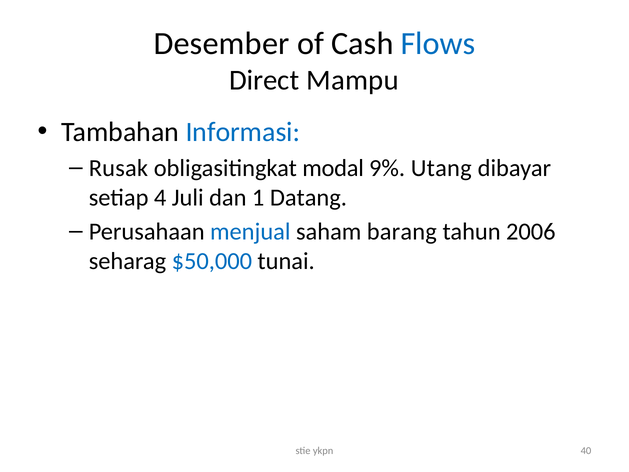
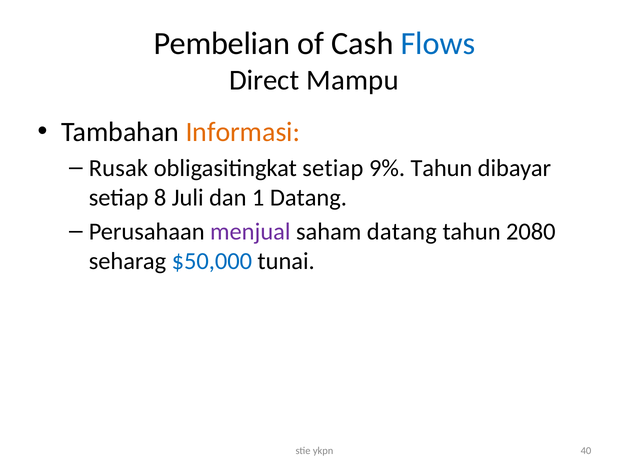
Desember: Desember -> Pembelian
Informasi colour: blue -> orange
obligasitingkat modal: modal -> setiap
9% Utang: Utang -> Tahun
4: 4 -> 8
menjual colour: blue -> purple
saham barang: barang -> datang
2006: 2006 -> 2080
